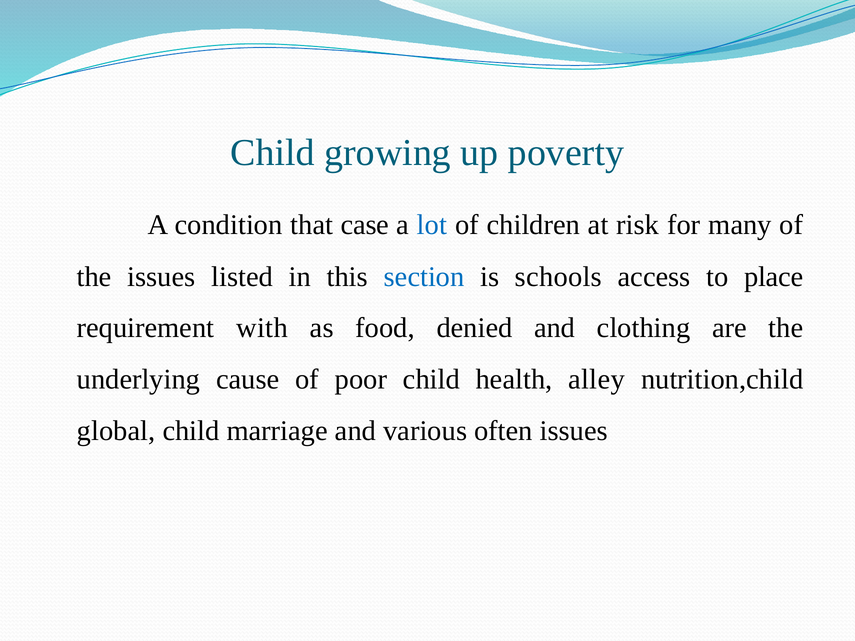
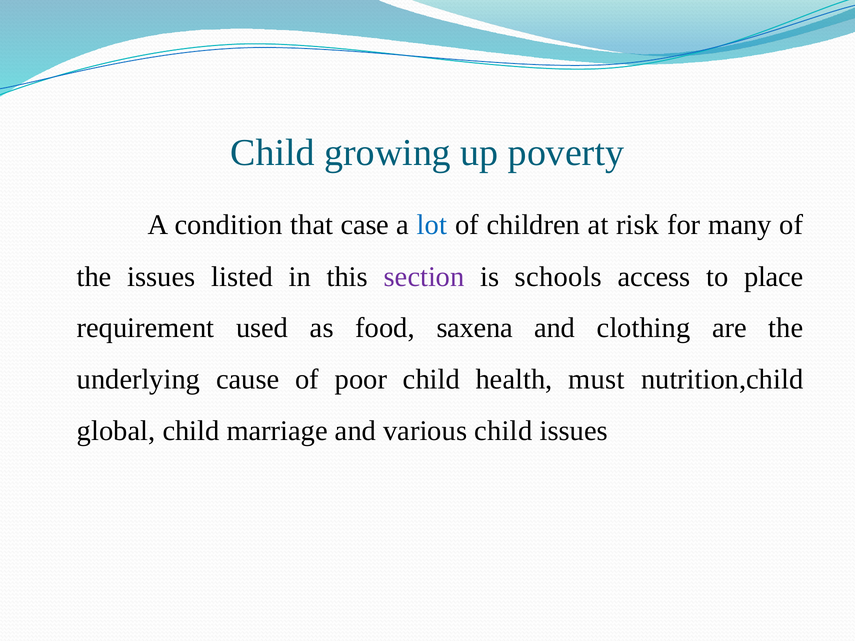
section colour: blue -> purple
with: with -> used
denied: denied -> saxena
alley: alley -> must
various often: often -> child
